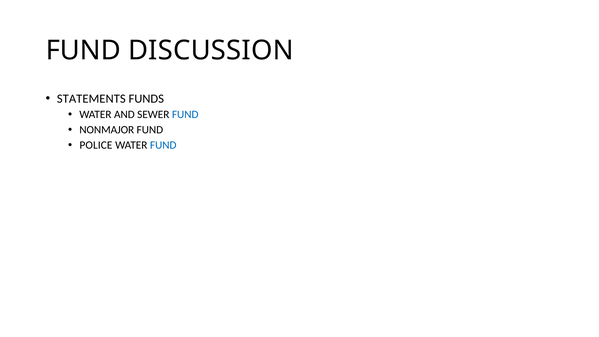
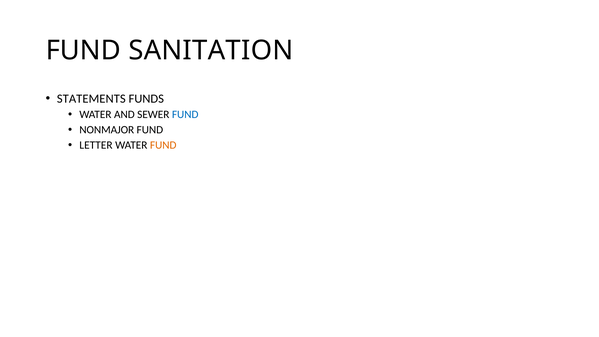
DISCUSSION: DISCUSSION -> SANITATION
POLICE: POLICE -> LETTER
FUND at (163, 145) colour: blue -> orange
